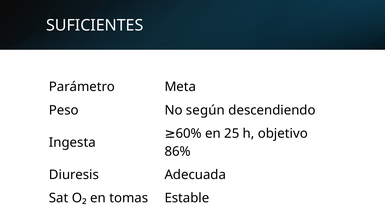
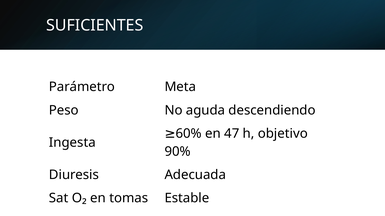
según: según -> aguda
25: 25 -> 47
86%: 86% -> 90%
